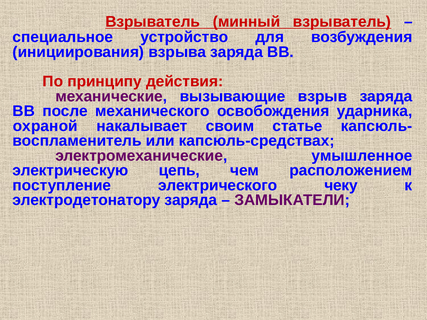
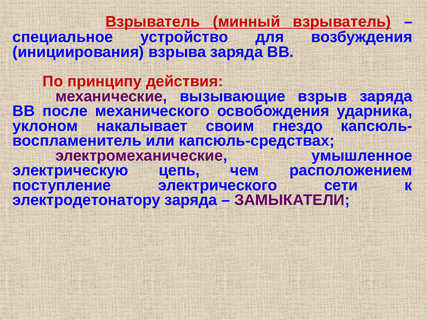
охраной: охраной -> уклоном
статье: статье -> гнездо
чеку: чеку -> сети
